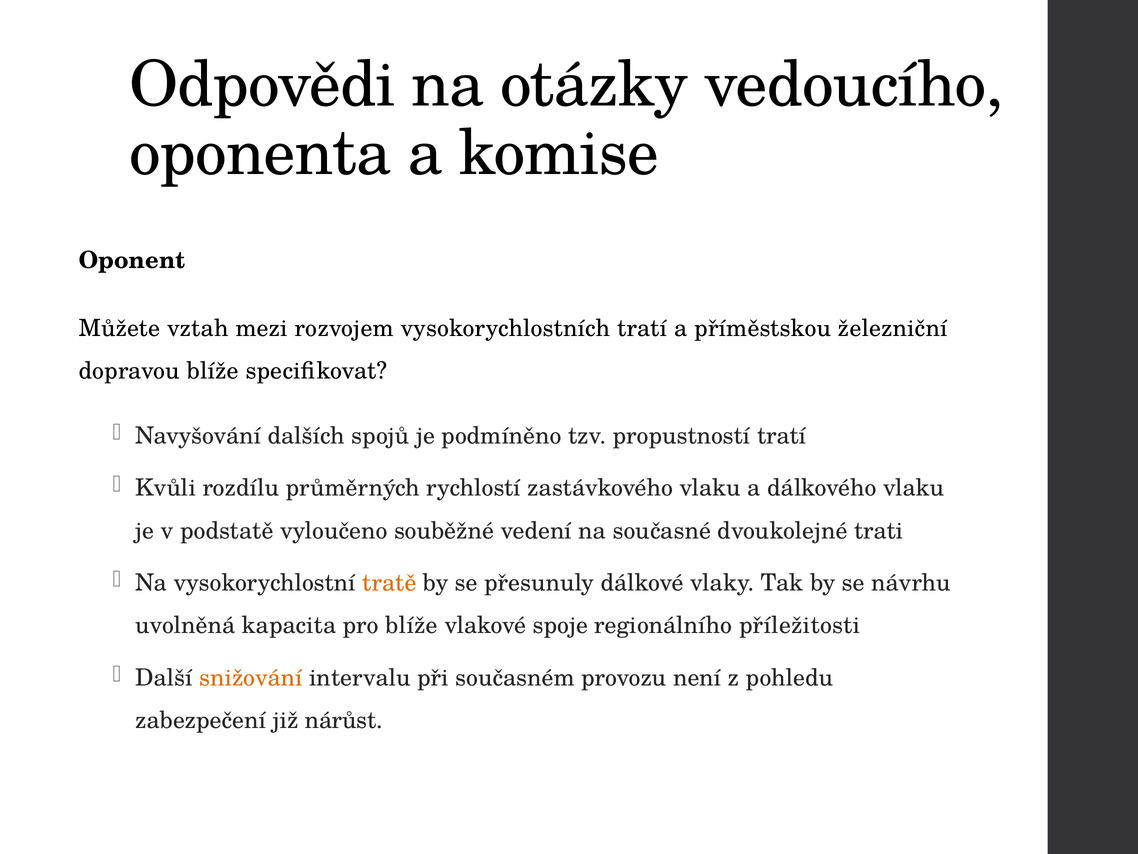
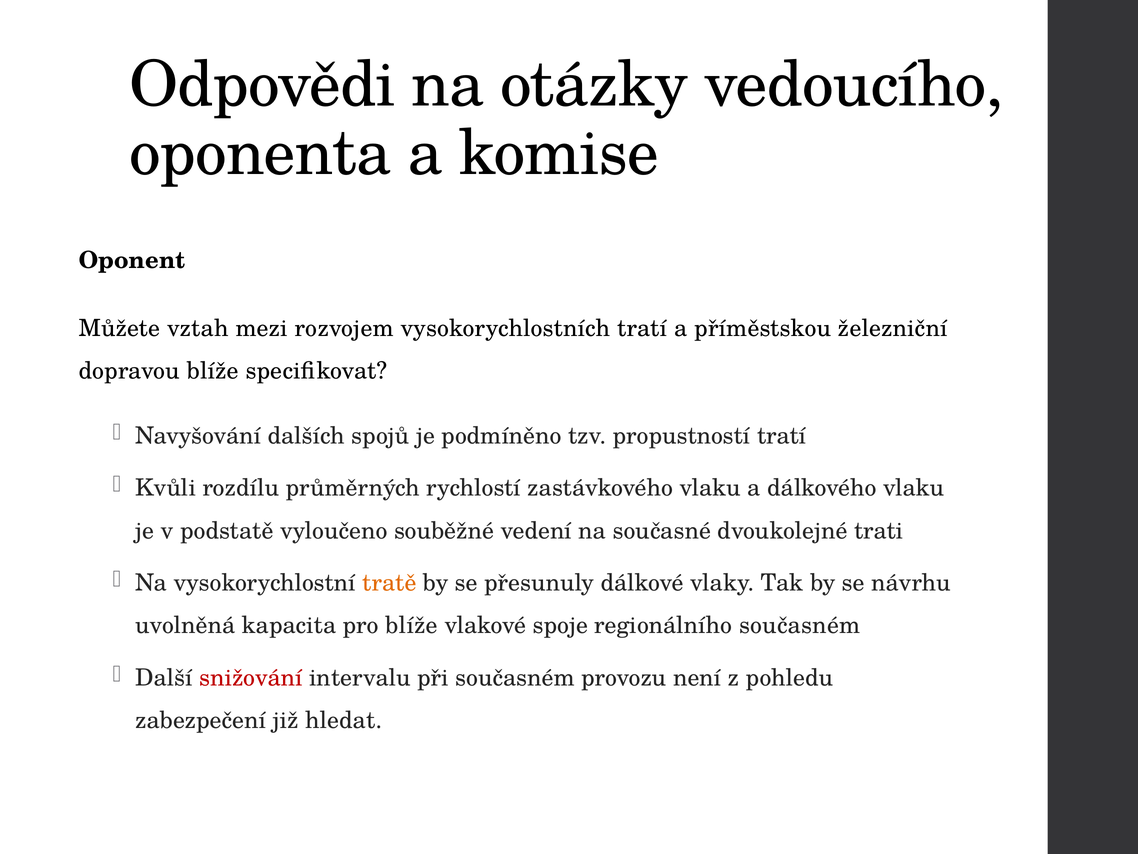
regionálního příležitosti: příležitosti -> současném
snižování colour: orange -> red
nárůst: nárůst -> hledat
